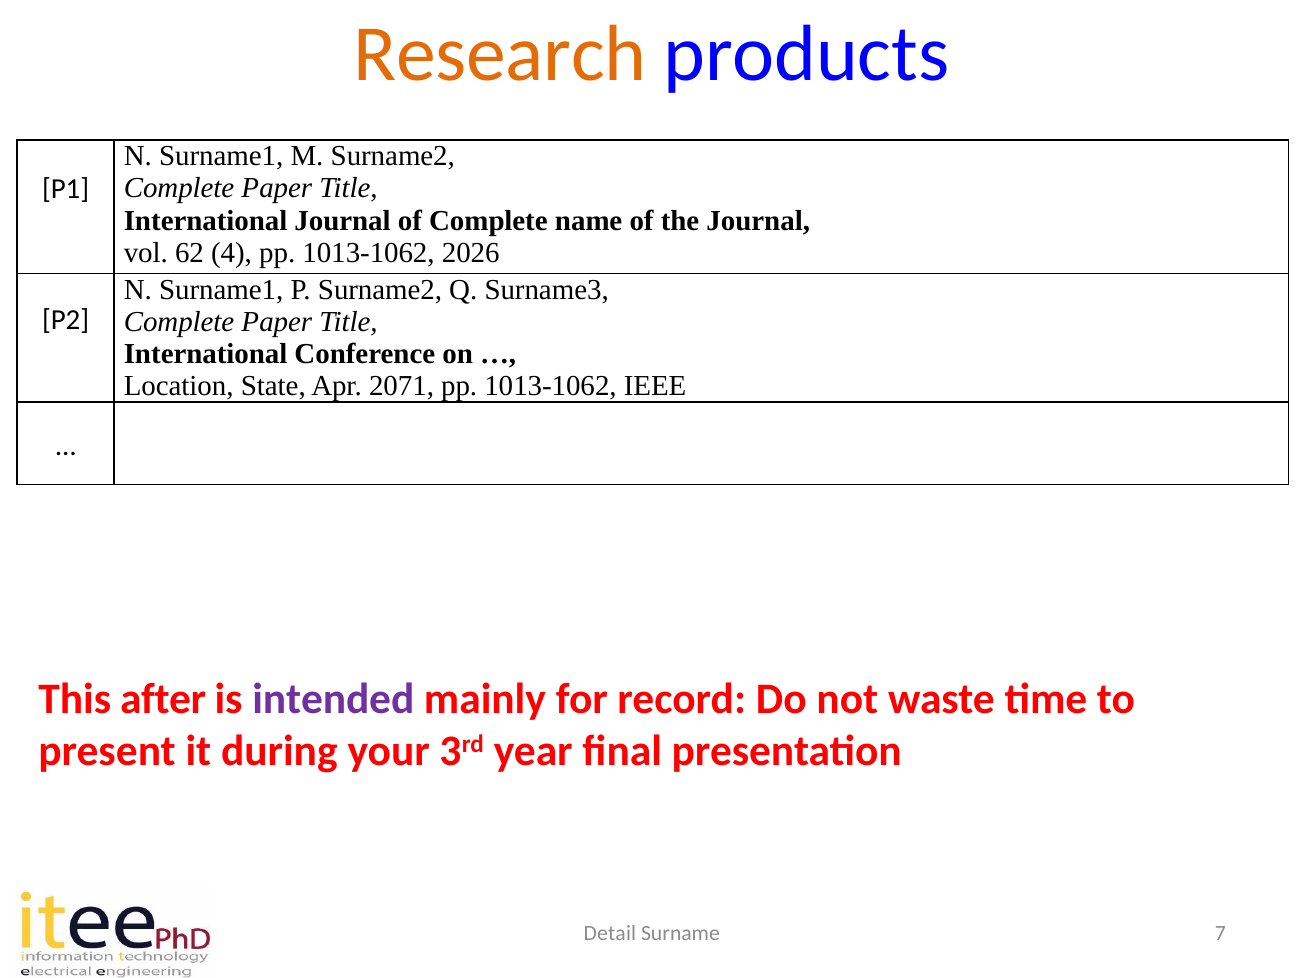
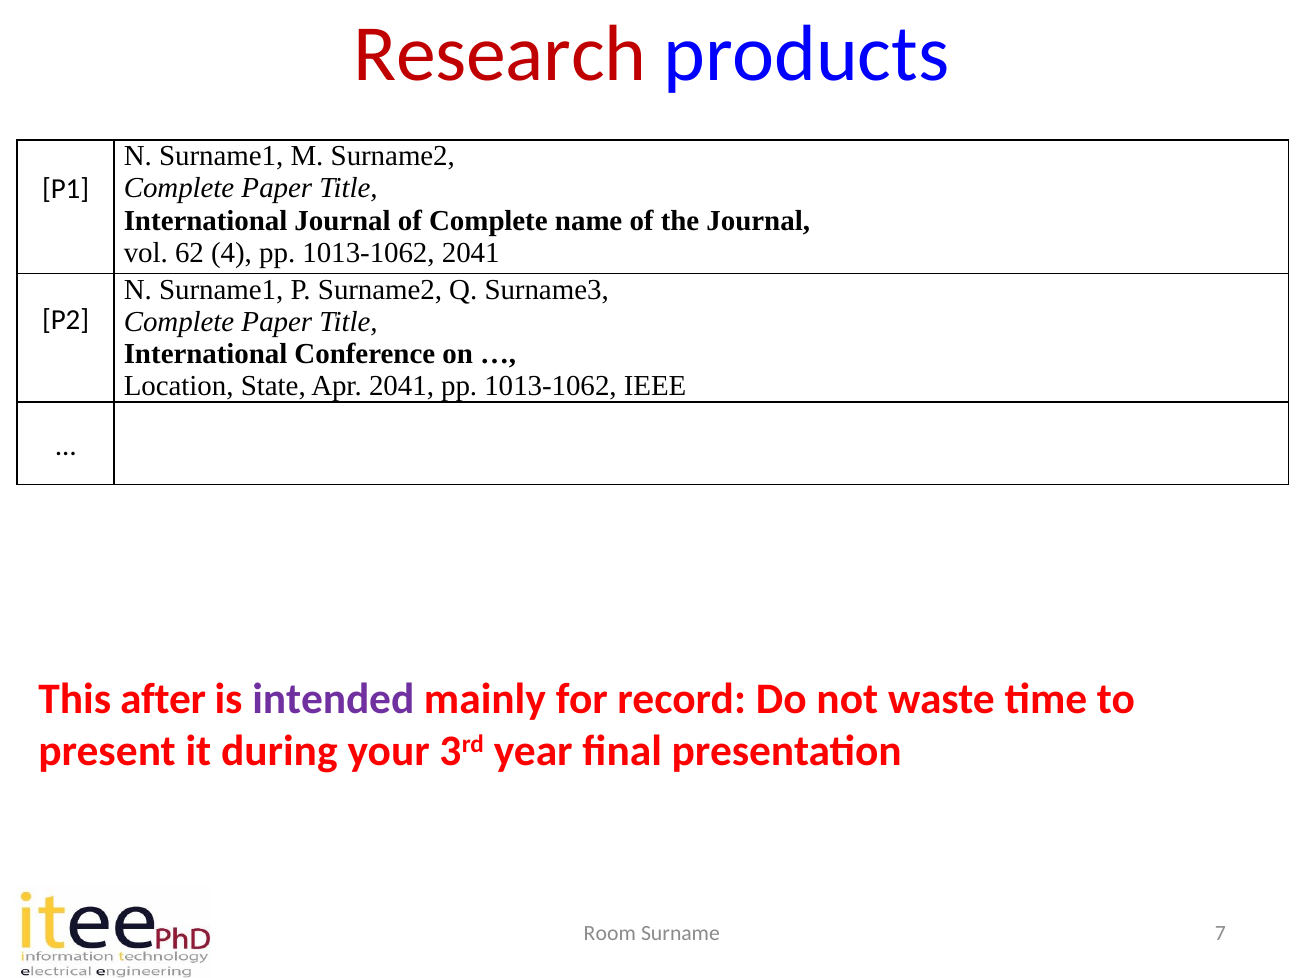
Research colour: orange -> red
1013-1062 2026: 2026 -> 2041
Apr 2071: 2071 -> 2041
Detail: Detail -> Room
